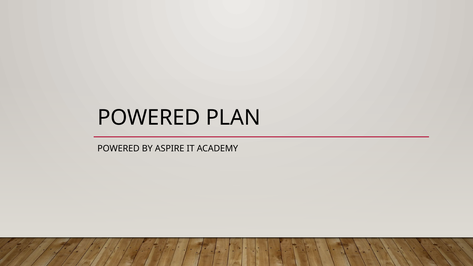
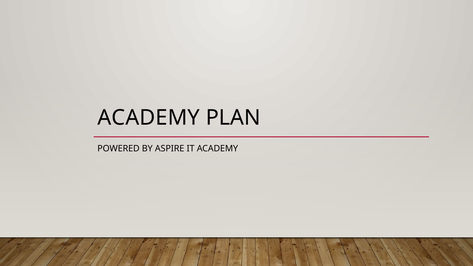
POWERED at (149, 118): POWERED -> ACADEMY
